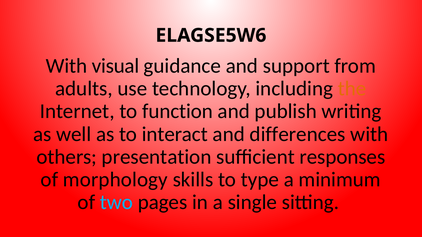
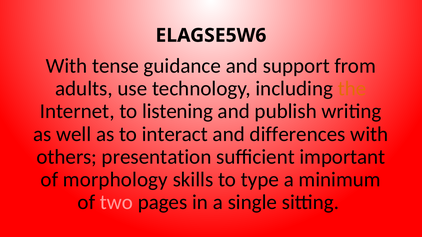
visual: visual -> tense
function: function -> listening
responses: responses -> important
two colour: light blue -> pink
